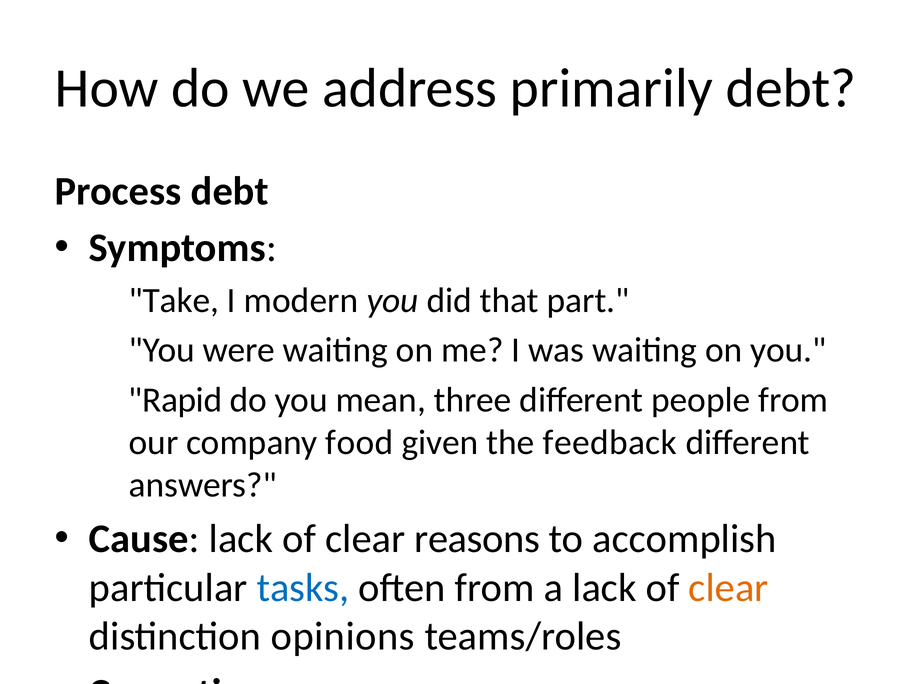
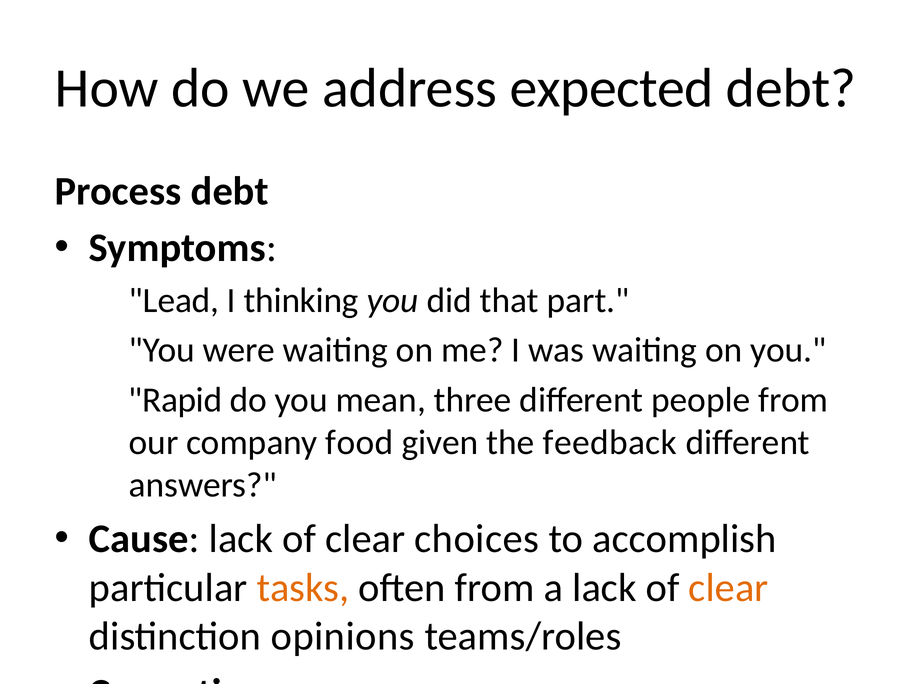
primarily: primarily -> expected
Take: Take -> Lead
modern: modern -> thinking
reasons: reasons -> choices
tasks colour: blue -> orange
